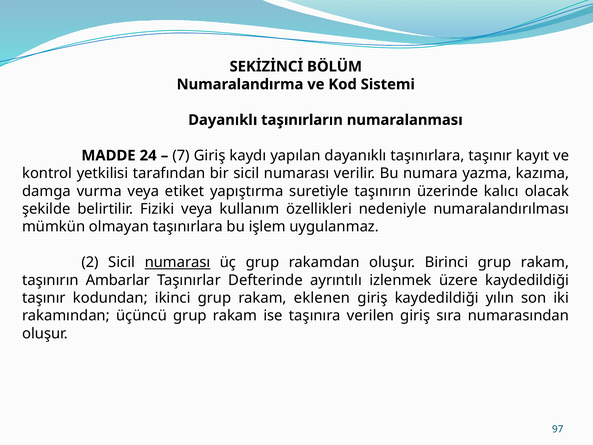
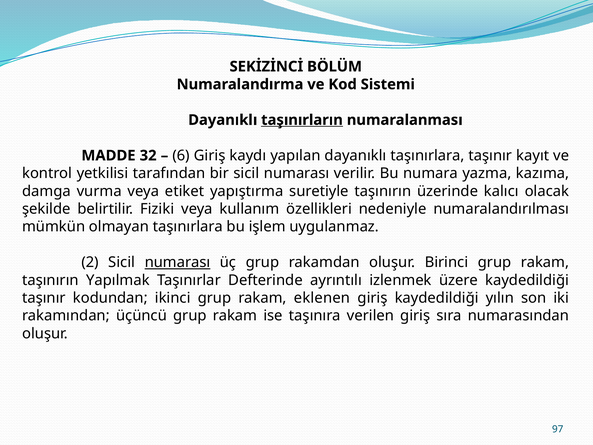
taşınırların underline: none -> present
24: 24 -> 32
7: 7 -> 6
Ambarlar: Ambarlar -> Yapılmak
